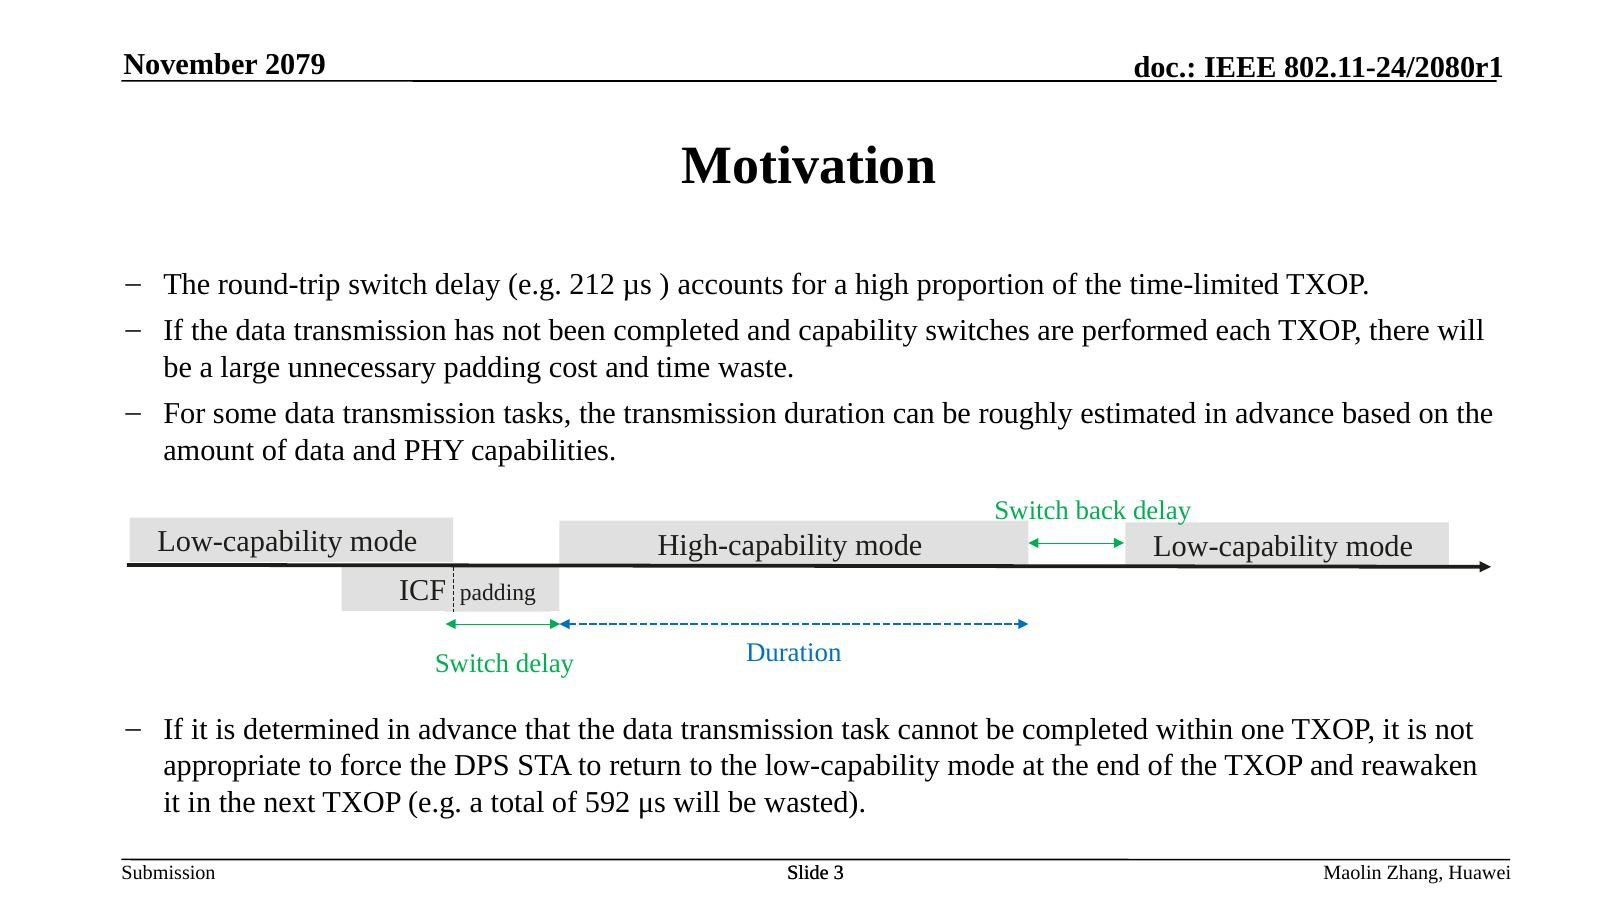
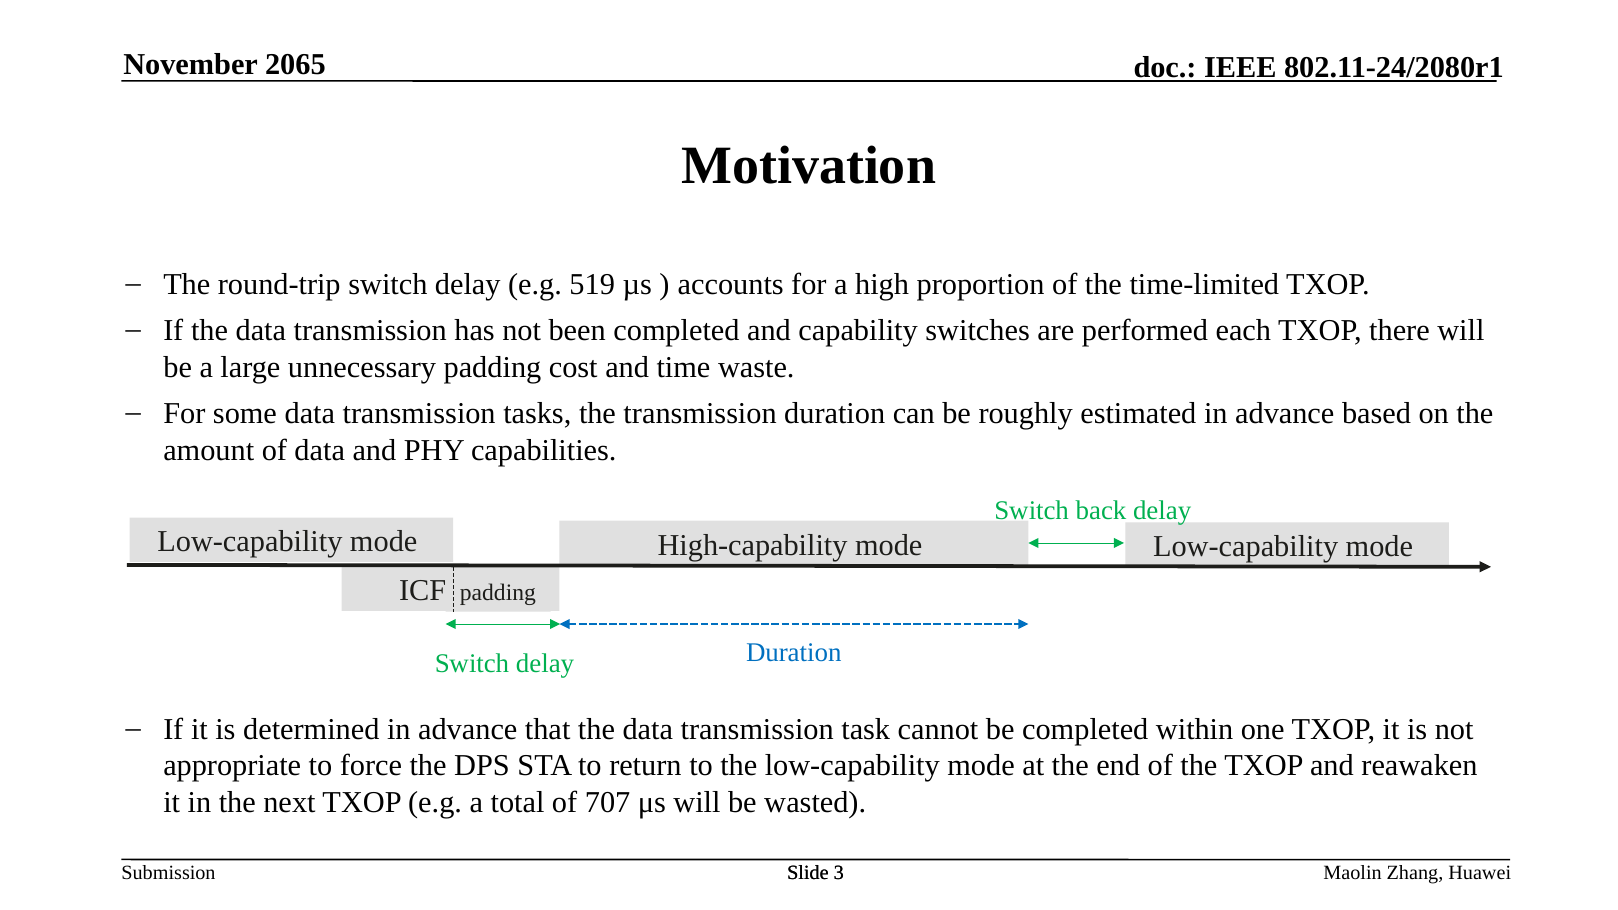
2079: 2079 -> 2065
212: 212 -> 519
592: 592 -> 707
